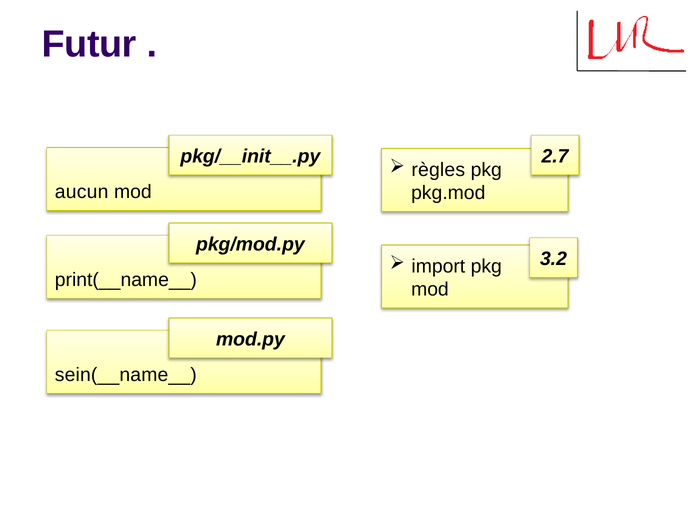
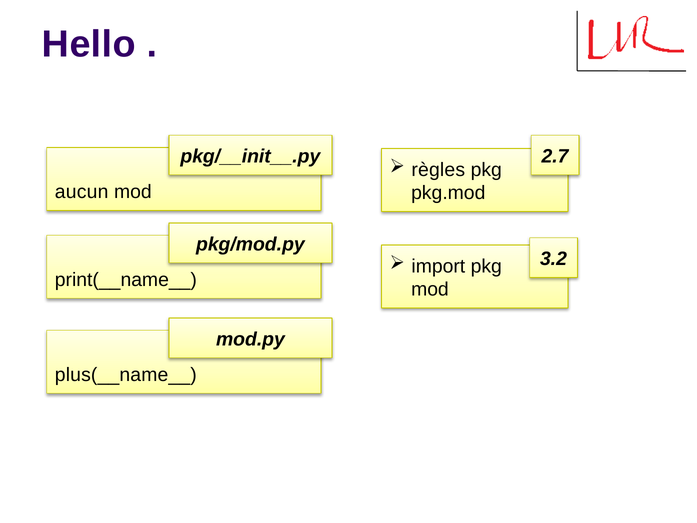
Futur: Futur -> Hello
sein(__name__: sein(__name__ -> plus(__name__
